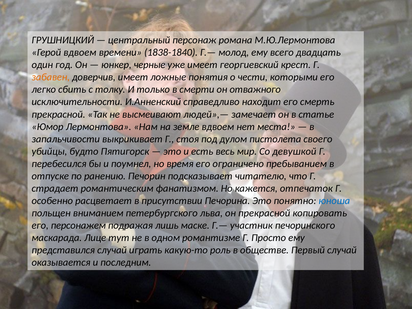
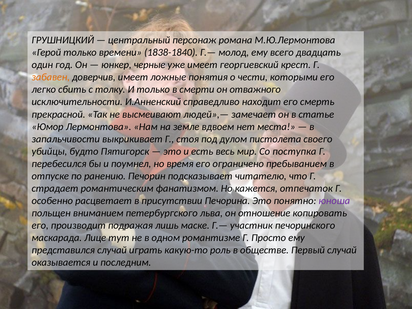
Герой вдвоем: вдвоем -> только
девушкой: девушкой -> поступка
юноша colour: blue -> purple
он прекрасной: прекрасной -> отношение
персонажем: персонажем -> производит
